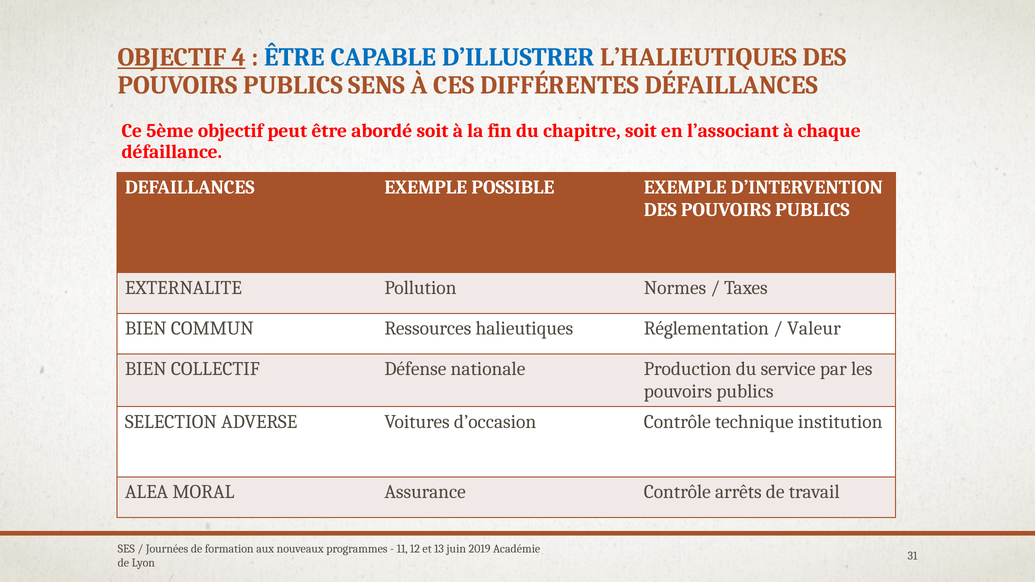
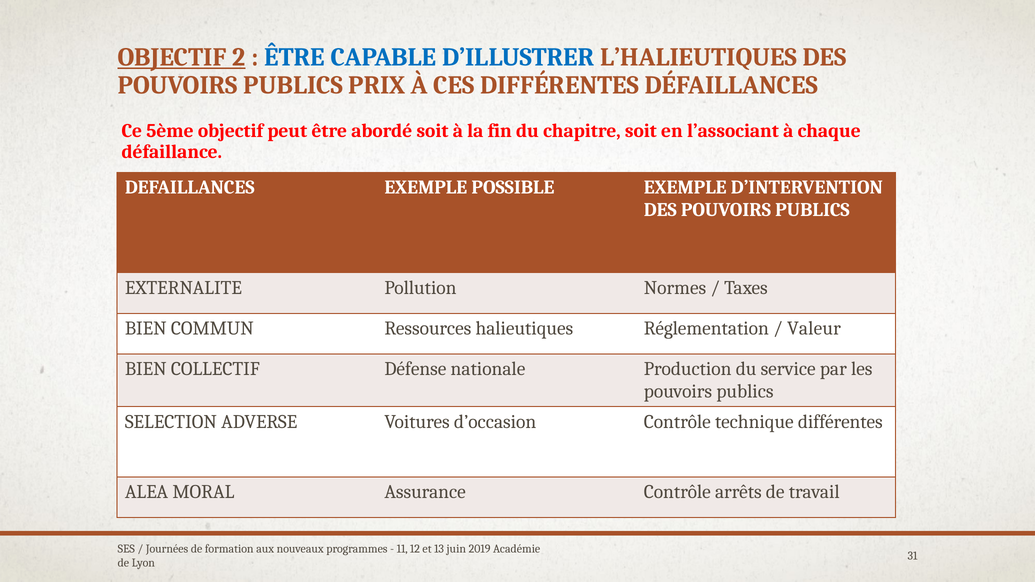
4: 4 -> 2
SENS: SENS -> PRIX
technique institution: institution -> différentes
